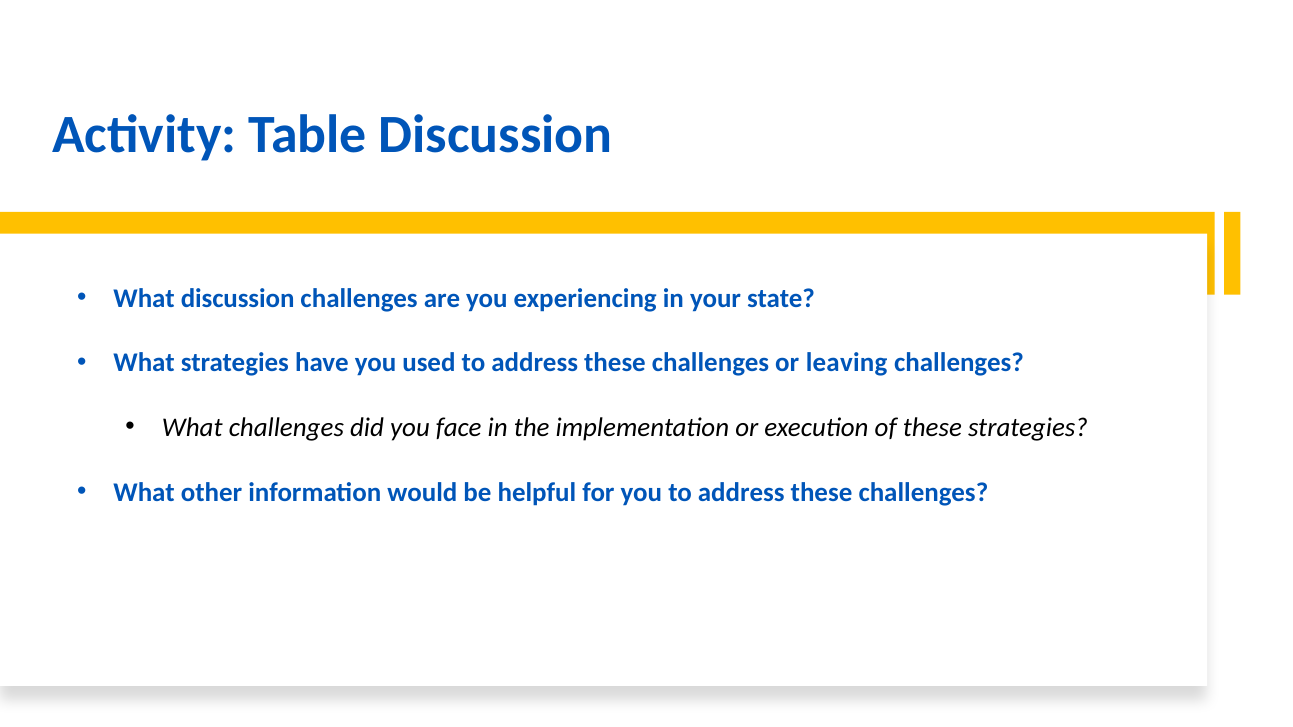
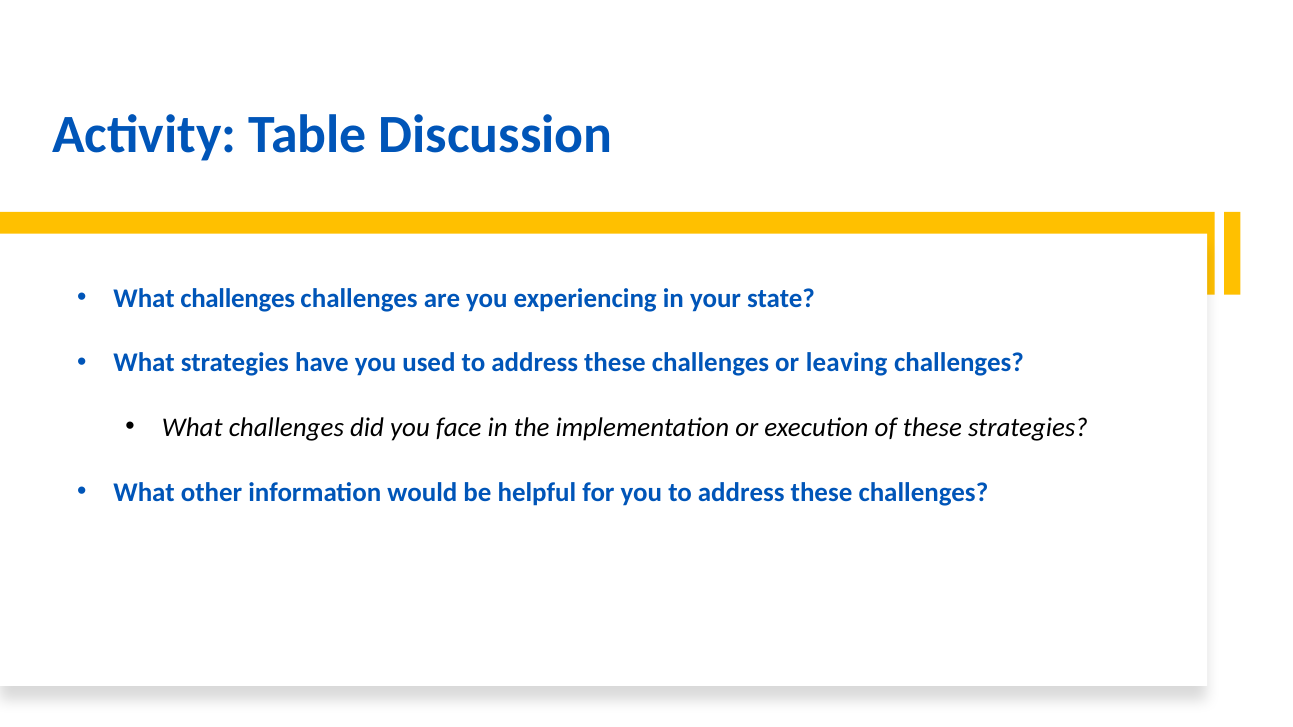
discussion at (238, 298): discussion -> challenges
